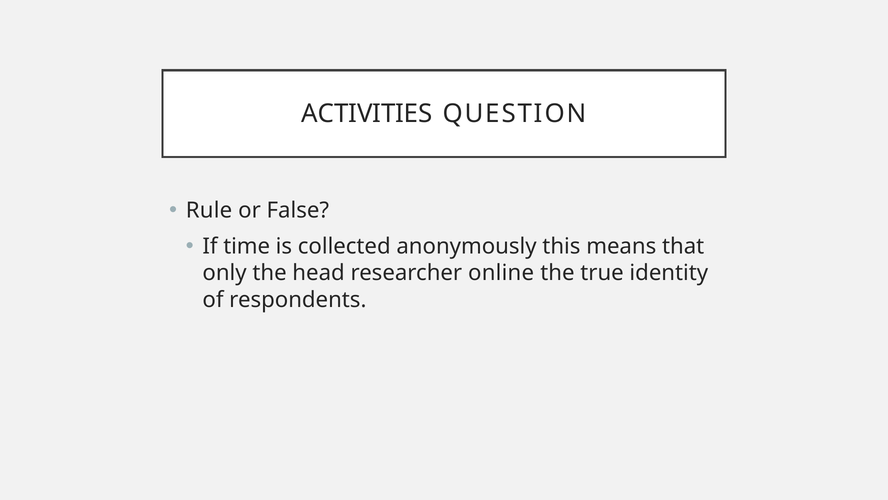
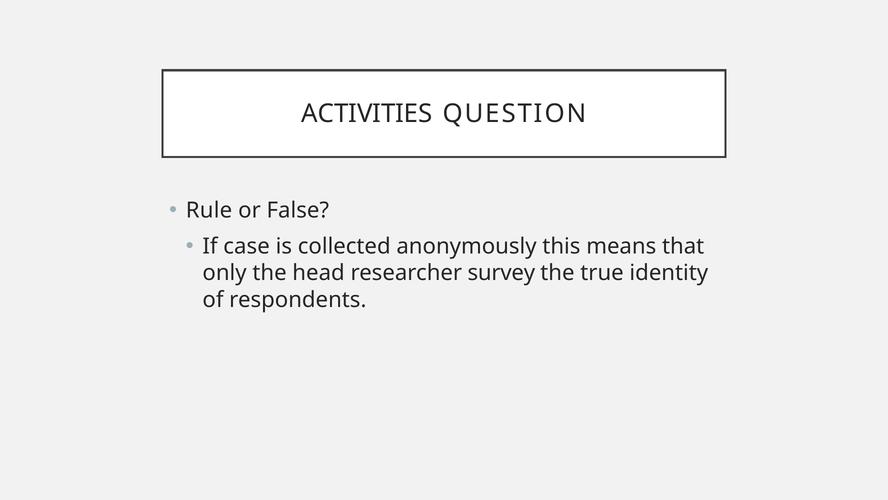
time: time -> case
online: online -> survey
